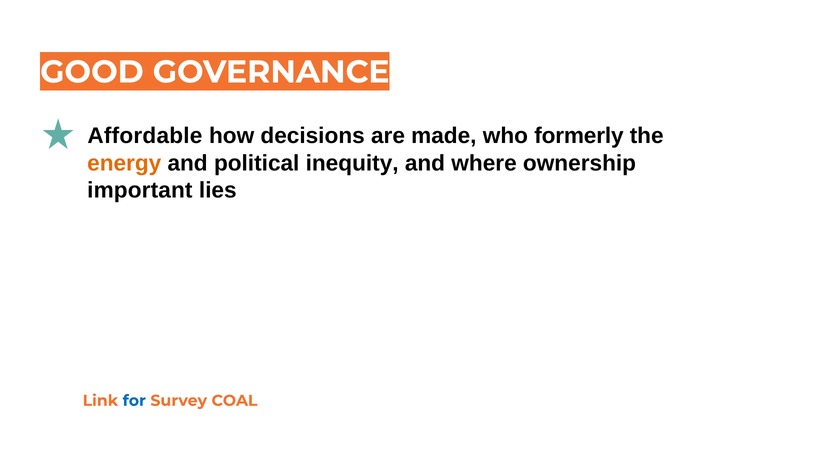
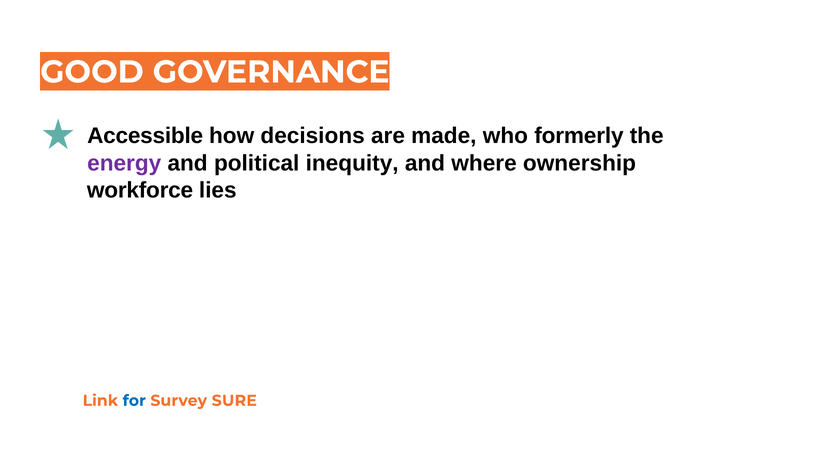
Affordable: Affordable -> Accessible
energy colour: orange -> purple
important: important -> workforce
COAL: COAL -> SURE
